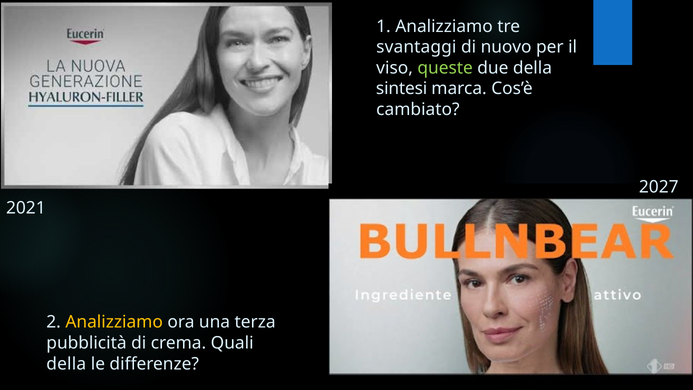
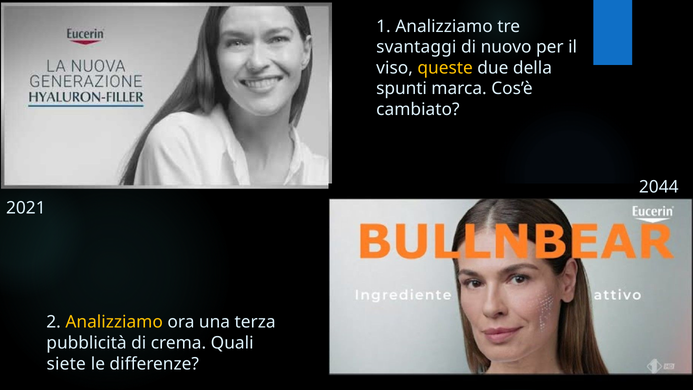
queste colour: light green -> yellow
sintesi: sintesi -> spunti
2027: 2027 -> 2044
della at (66, 364): della -> siete
